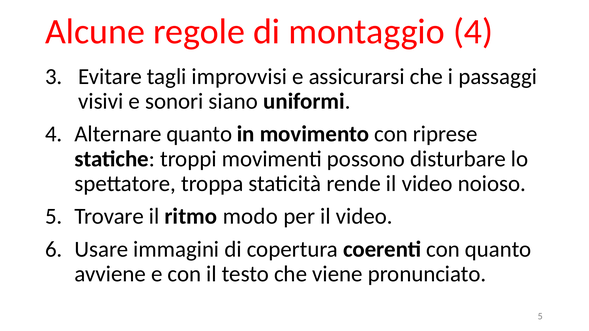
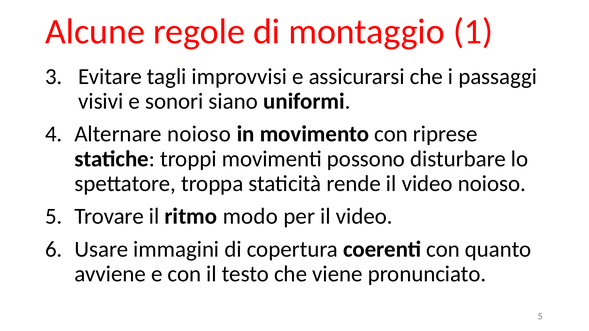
montaggio 4: 4 -> 1
Alternare quanto: quanto -> noioso
